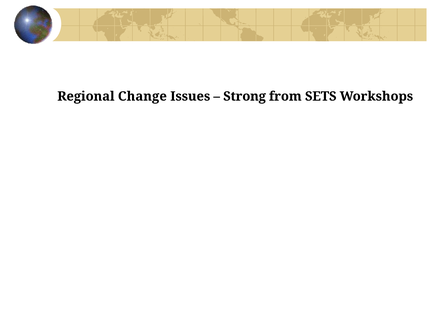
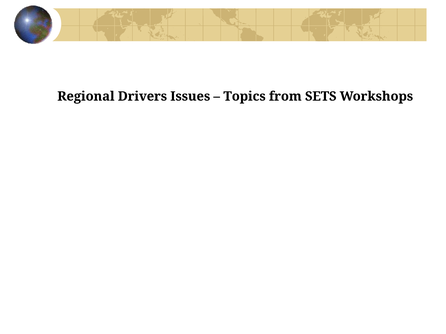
Change: Change -> Drivers
Strong: Strong -> Topics
